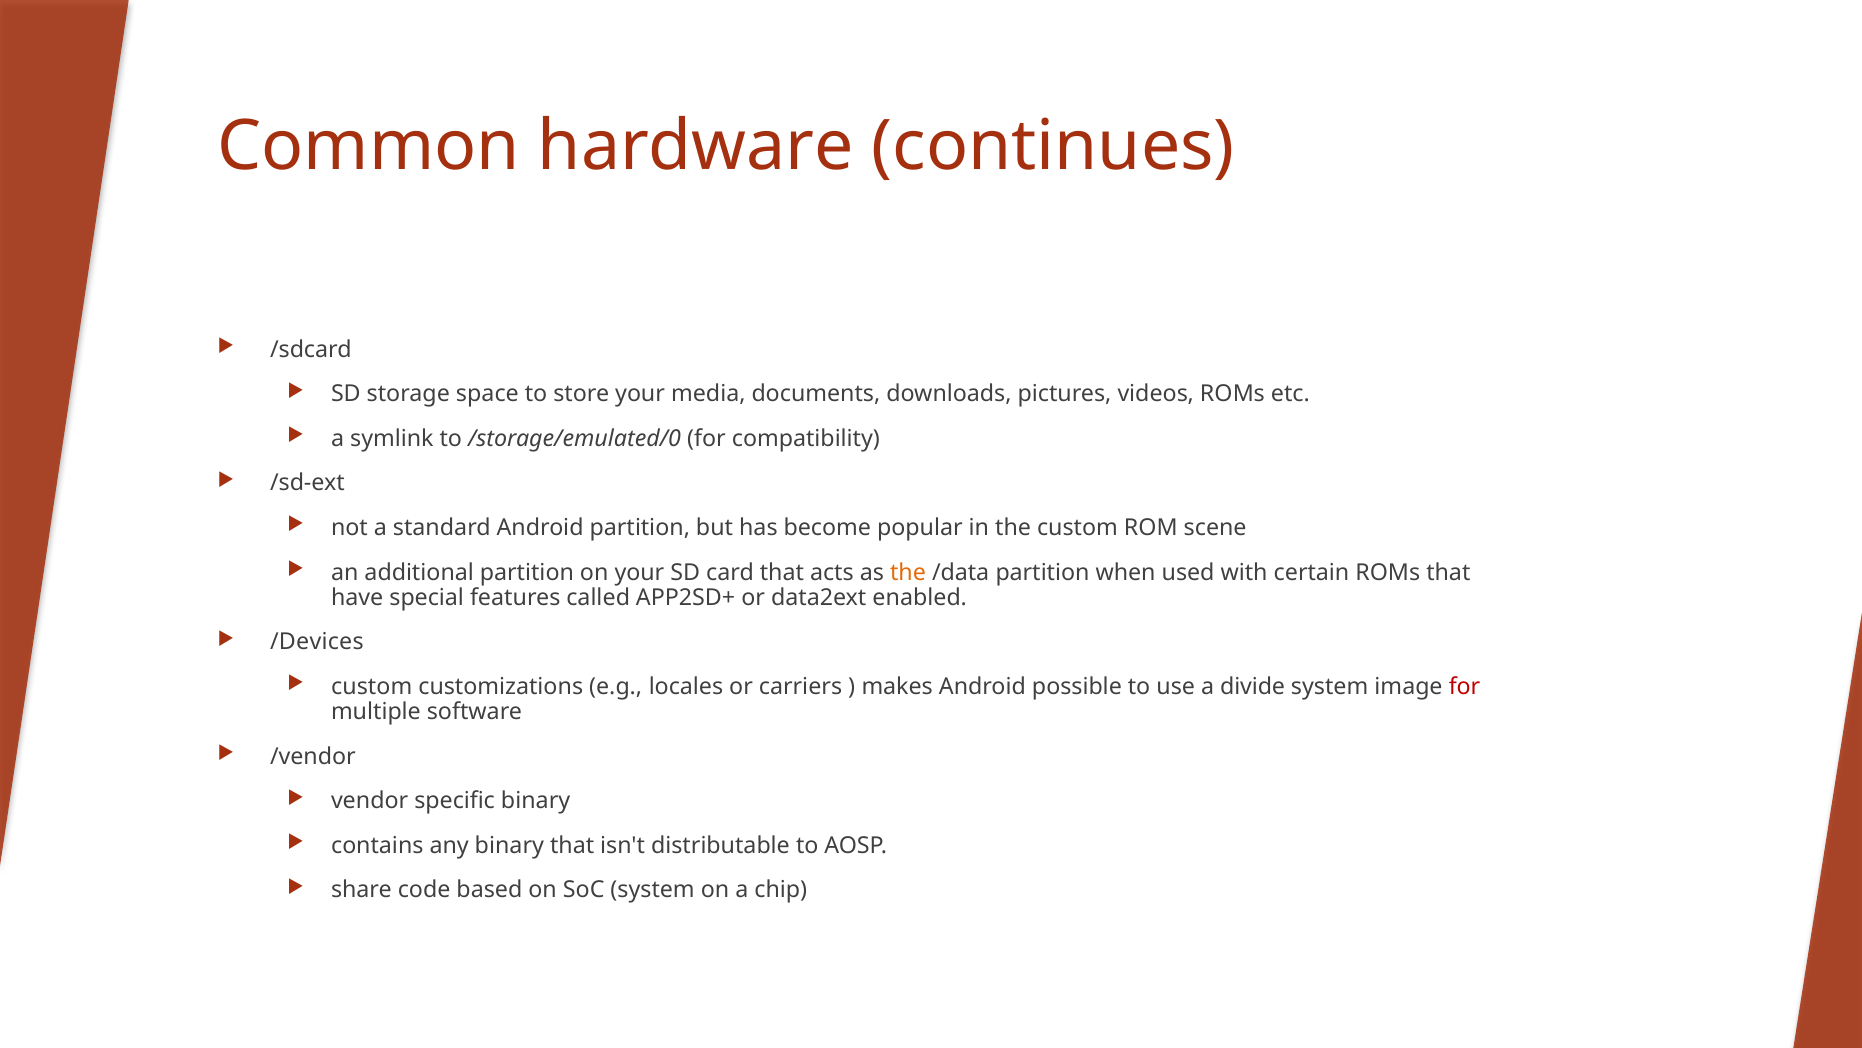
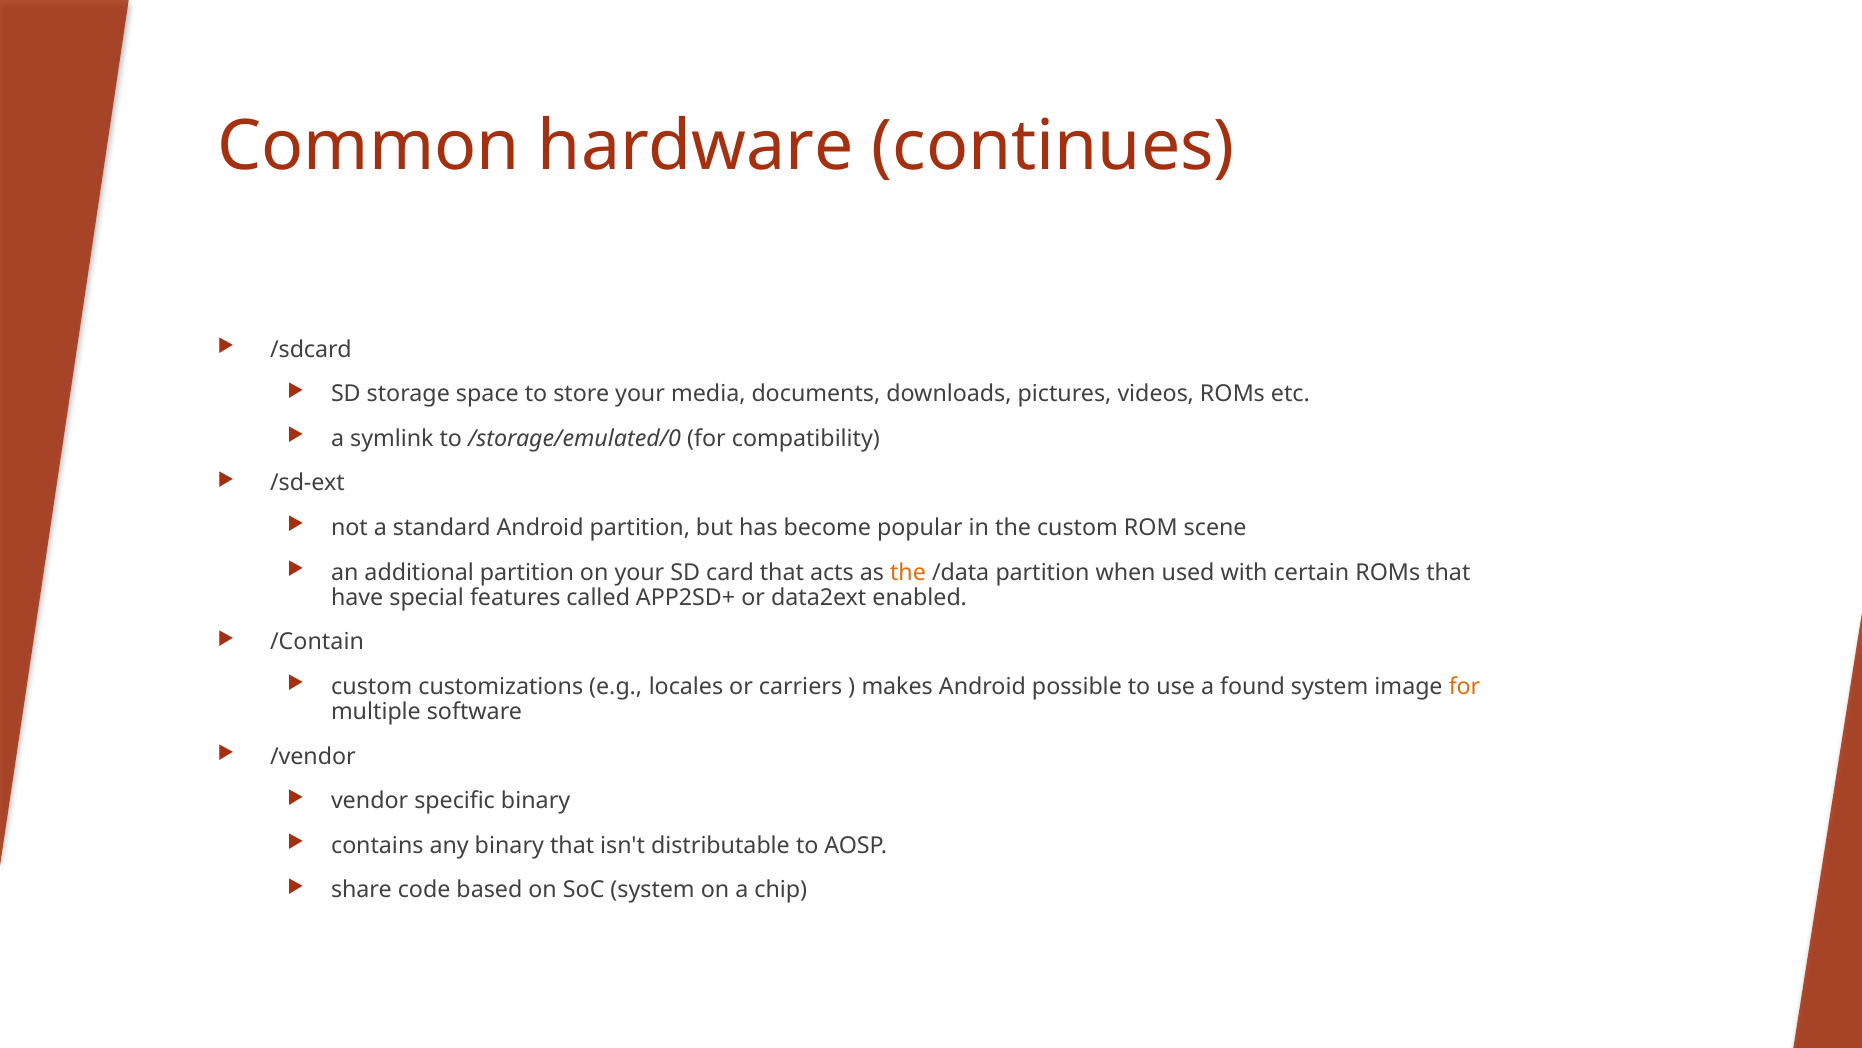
/Devices: /Devices -> /Contain
divide: divide -> found
for at (1465, 686) colour: red -> orange
